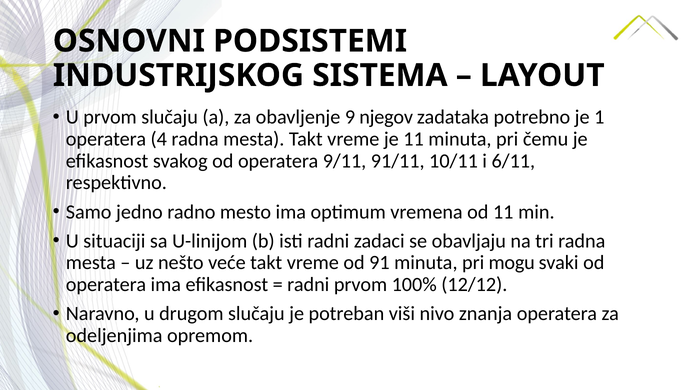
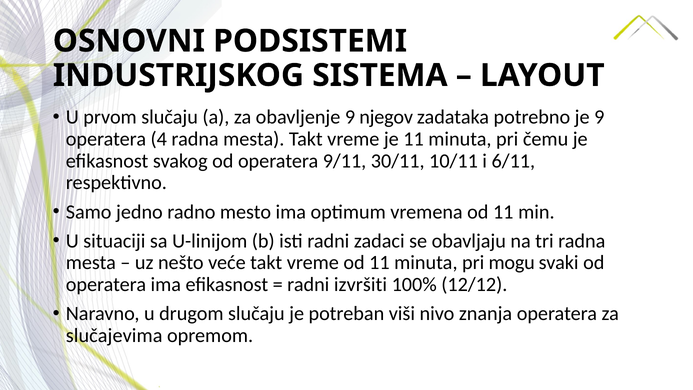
je 1: 1 -> 9
91/11: 91/11 -> 30/11
vreme od 91: 91 -> 11
radni prvom: prvom -> izvršiti
odeljenjima: odeljenjima -> slučajevima
